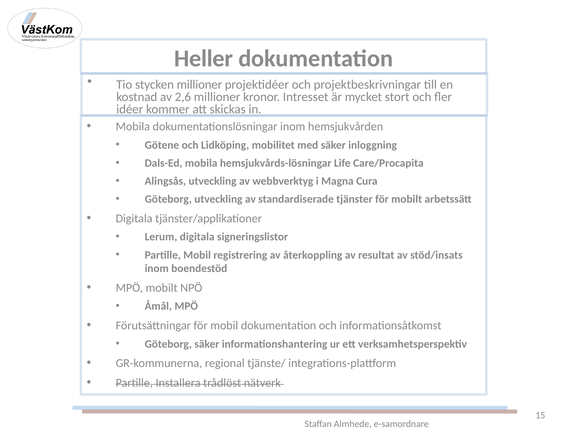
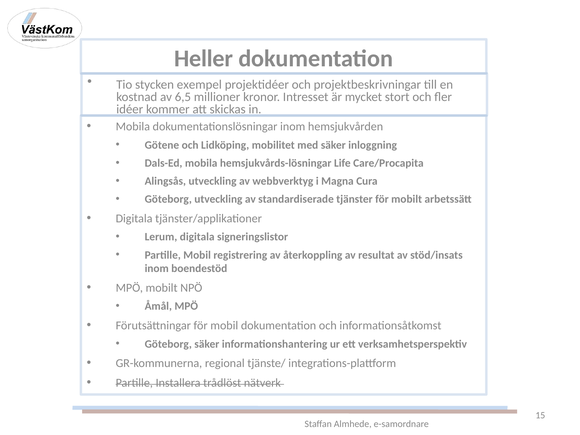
stycken millioner: millioner -> exempel
2,6: 2,6 -> 6,5
